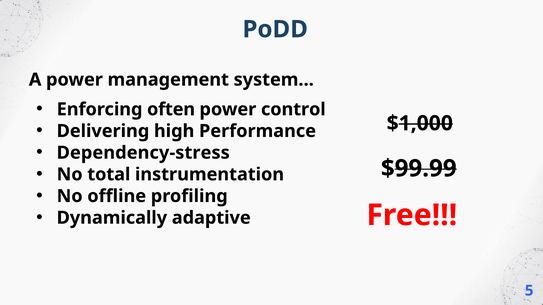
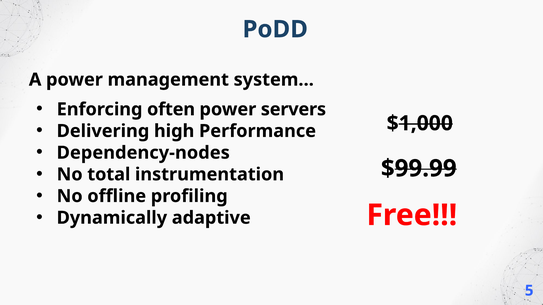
control: control -> servers
Dependency-stress: Dependency-stress -> Dependency-nodes
